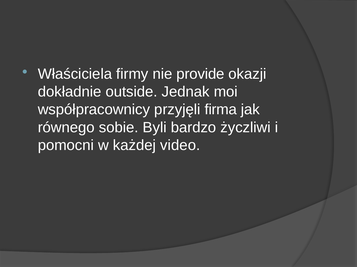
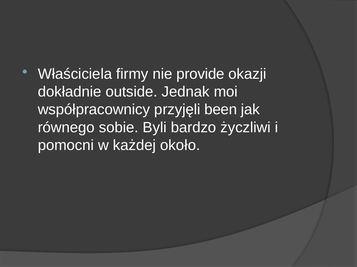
firma: firma -> been
video: video -> około
